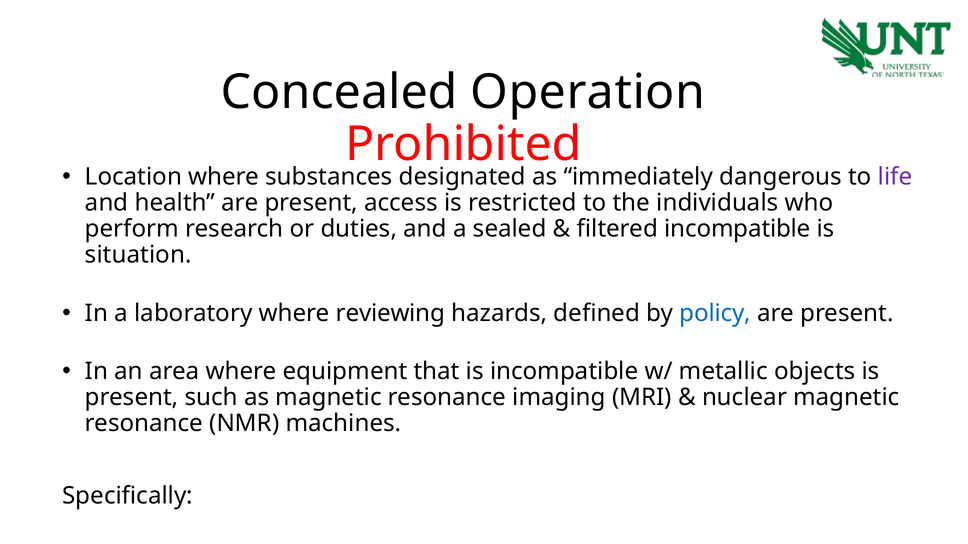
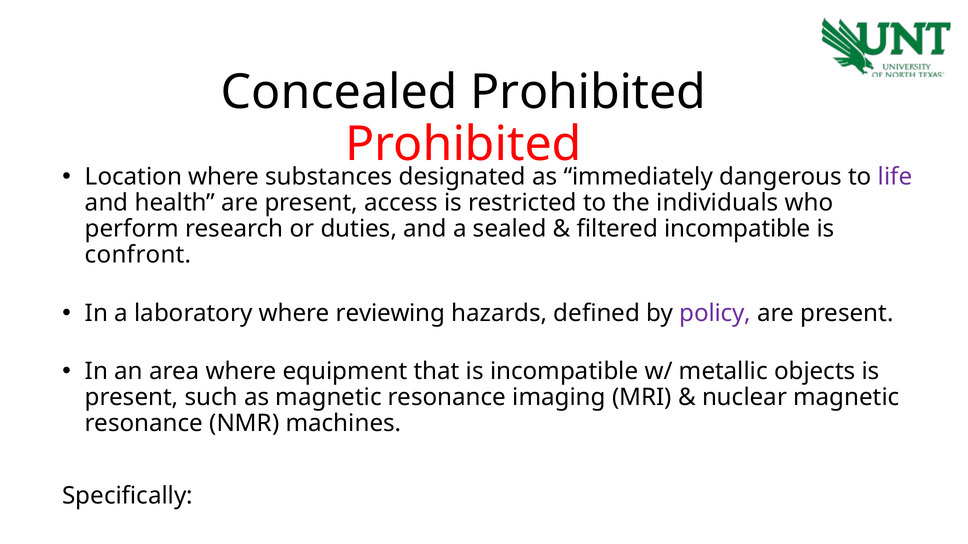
Concealed Operation: Operation -> Prohibited
situation: situation -> confront
policy colour: blue -> purple
